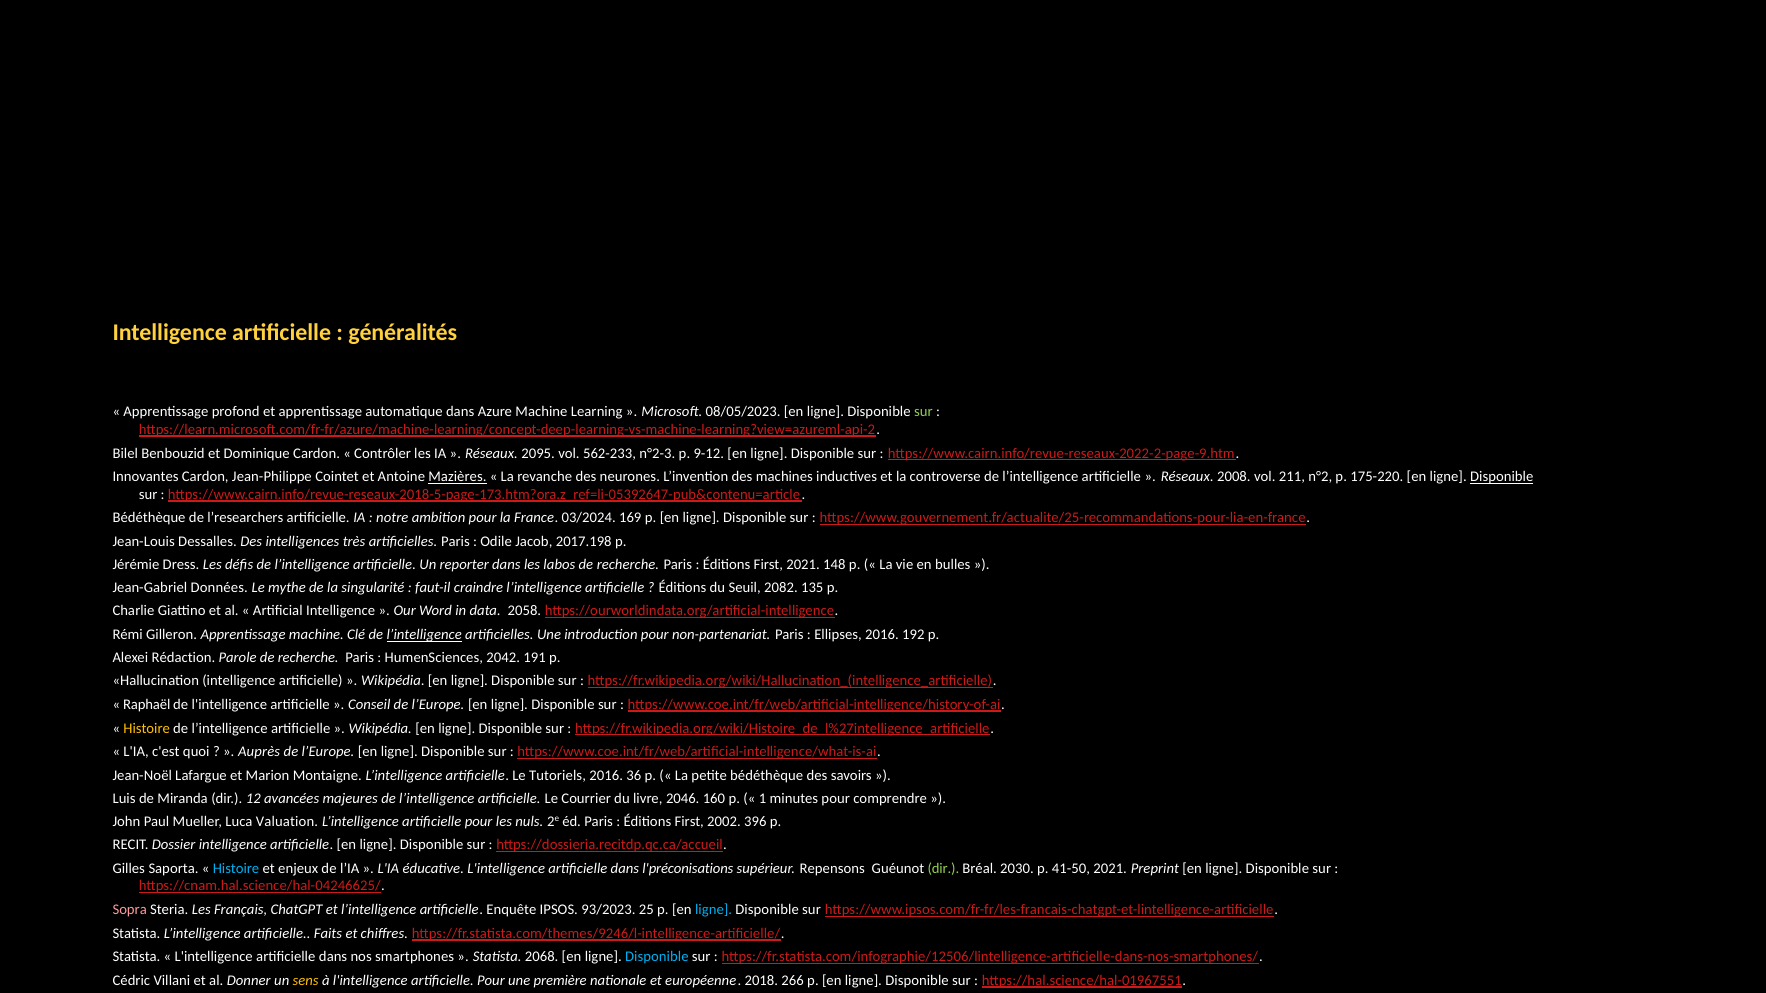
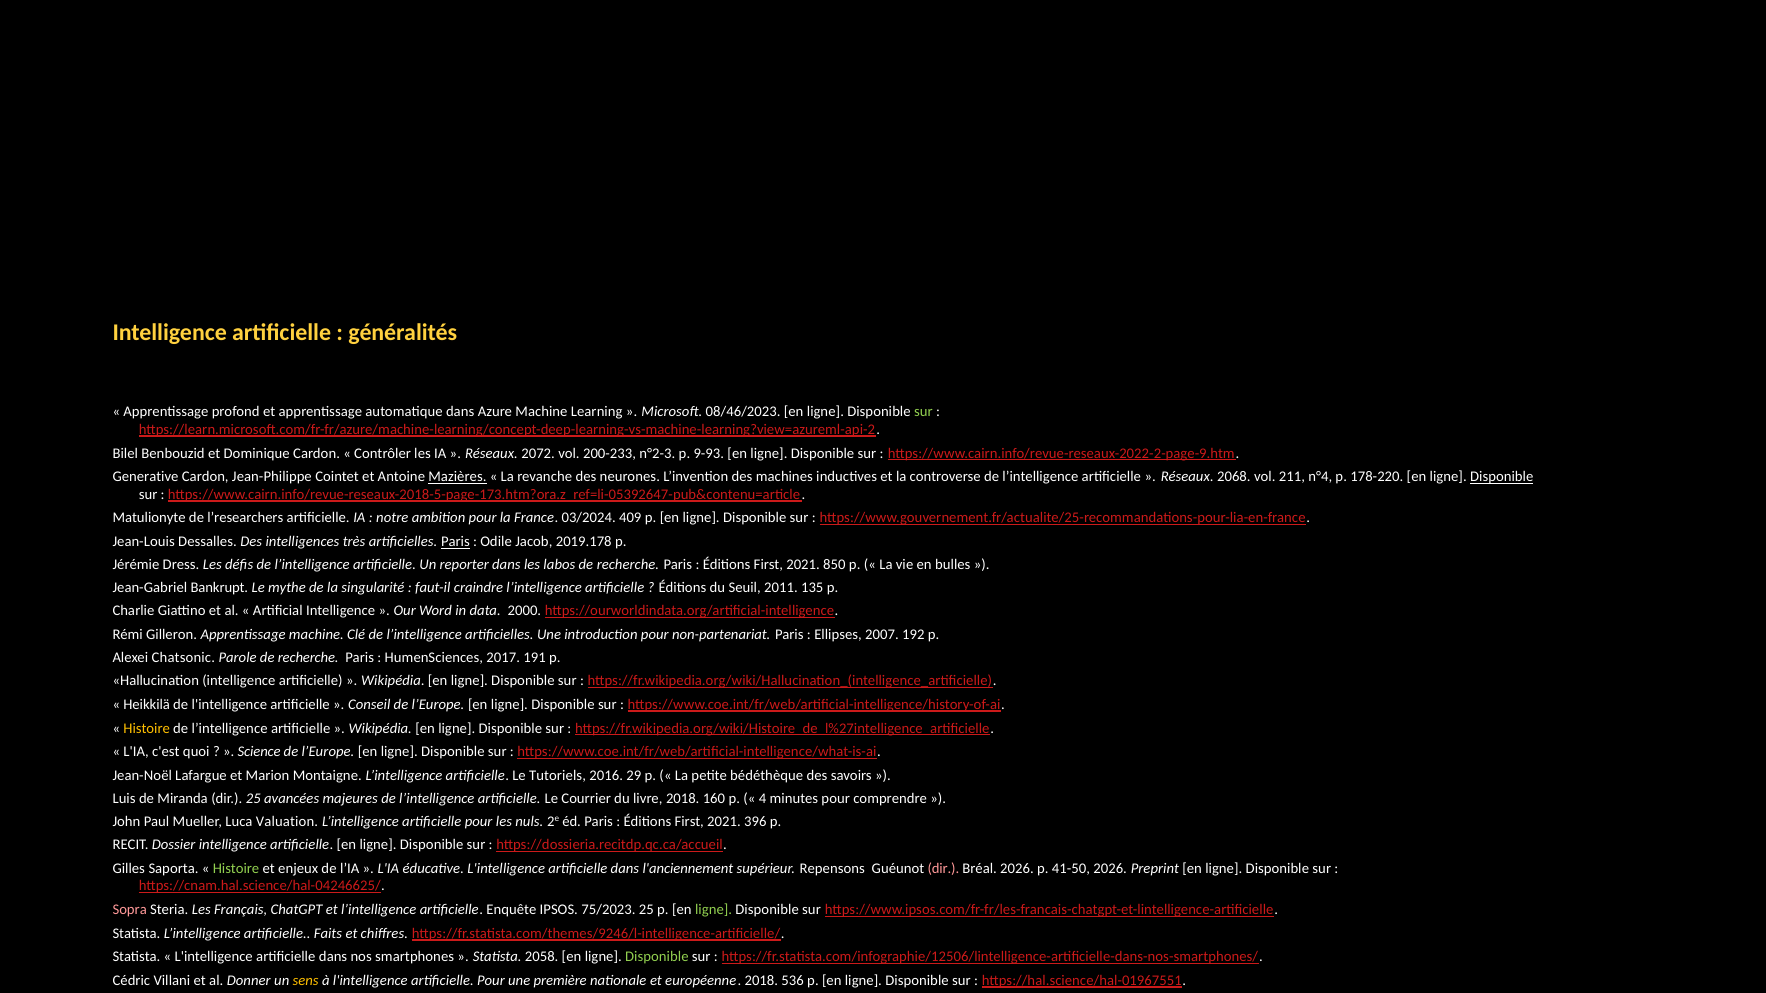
08/05/2023: 08/05/2023 -> 08/46/2023
2095: 2095 -> 2072
562-233: 562-233 -> 200-233
9-12: 9-12 -> 9-93
Innovantes: Innovantes -> Generative
2008: 2008 -> 2068
n°2: n°2 -> n°4
175-220: 175-220 -> 178-220
Bédéthèque at (149, 518): Bédéthèque -> Matulionyte
169: 169 -> 409
Paris at (455, 542) underline: none -> present
2017.198: 2017.198 -> 2019.178
148: 148 -> 850
Données: Données -> Bankrupt
2082: 2082 -> 2011
2058: 2058 -> 2000
l’intelligence at (424, 635) underline: present -> none
Ellipses 2016: 2016 -> 2007
Rédaction: Rédaction -> Chatsonic
2042: 2042 -> 2017
Raphaël: Raphaël -> Heikkilä
Auprès: Auprès -> Science
36: 36 -> 29
dir 12: 12 -> 25
livre 2046: 2046 -> 2018
1: 1 -> 4
2002 at (724, 822): 2002 -> 2021
Histoire at (236, 869) colour: light blue -> light green
l'préconisations: l'préconisations -> l'anciennement
dir at (943, 869) colour: light green -> pink
Bréal 2030: 2030 -> 2026
41-50 2021: 2021 -> 2026
93/2023: 93/2023 -> 75/2023
ligne at (714, 910) colour: light blue -> light green
2068: 2068 -> 2058
Disponible at (657, 957) colour: light blue -> light green
266: 266 -> 536
